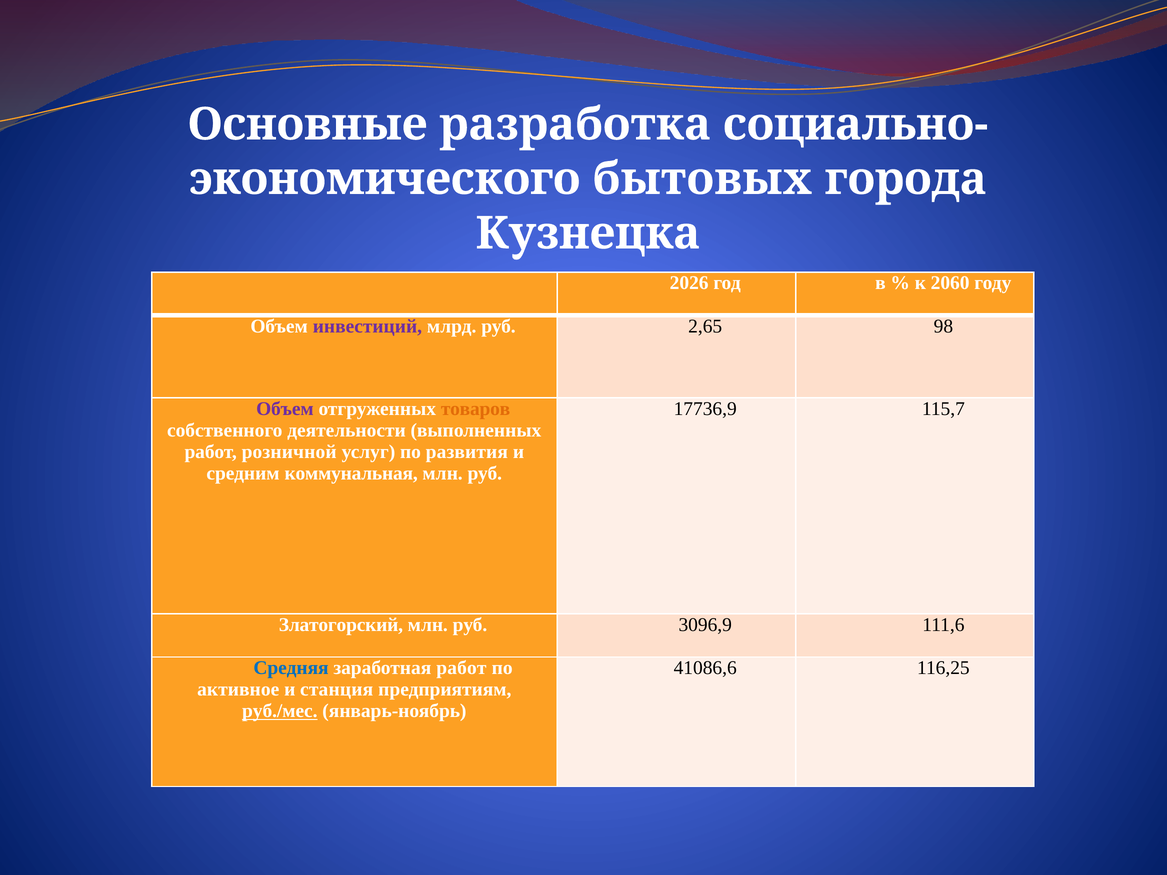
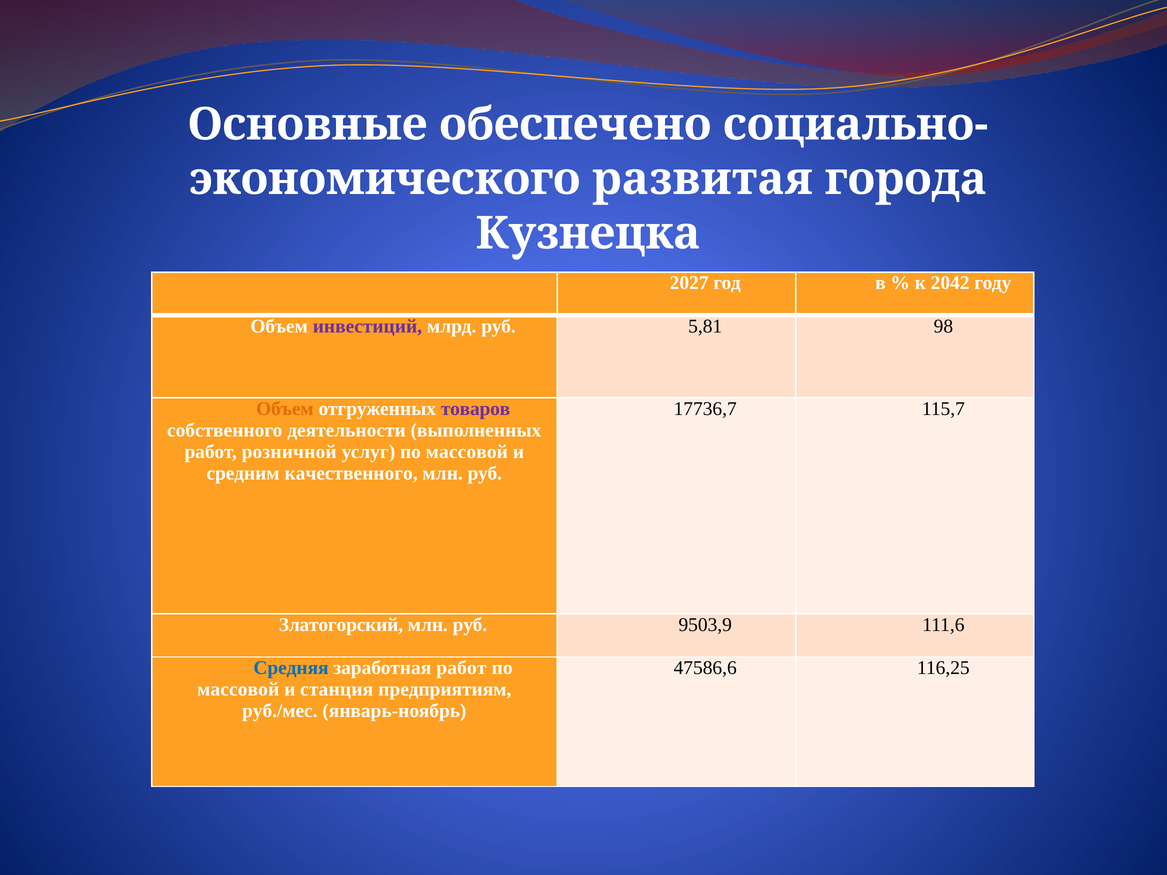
разработка: разработка -> обеспечено
бытовых: бытовых -> развитая
2026: 2026 -> 2027
2060: 2060 -> 2042
2,65: 2,65 -> 5,81
Объем at (285, 409) colour: purple -> orange
товаров colour: orange -> purple
17736,9: 17736,9 -> 17736,7
услуг по развития: развития -> массовой
коммунальная: коммунальная -> качественного
3096,9: 3096,9 -> 9503,9
41086,6: 41086,6 -> 47586,6
активное at (238, 690): активное -> массовой
руб./мес underline: present -> none
